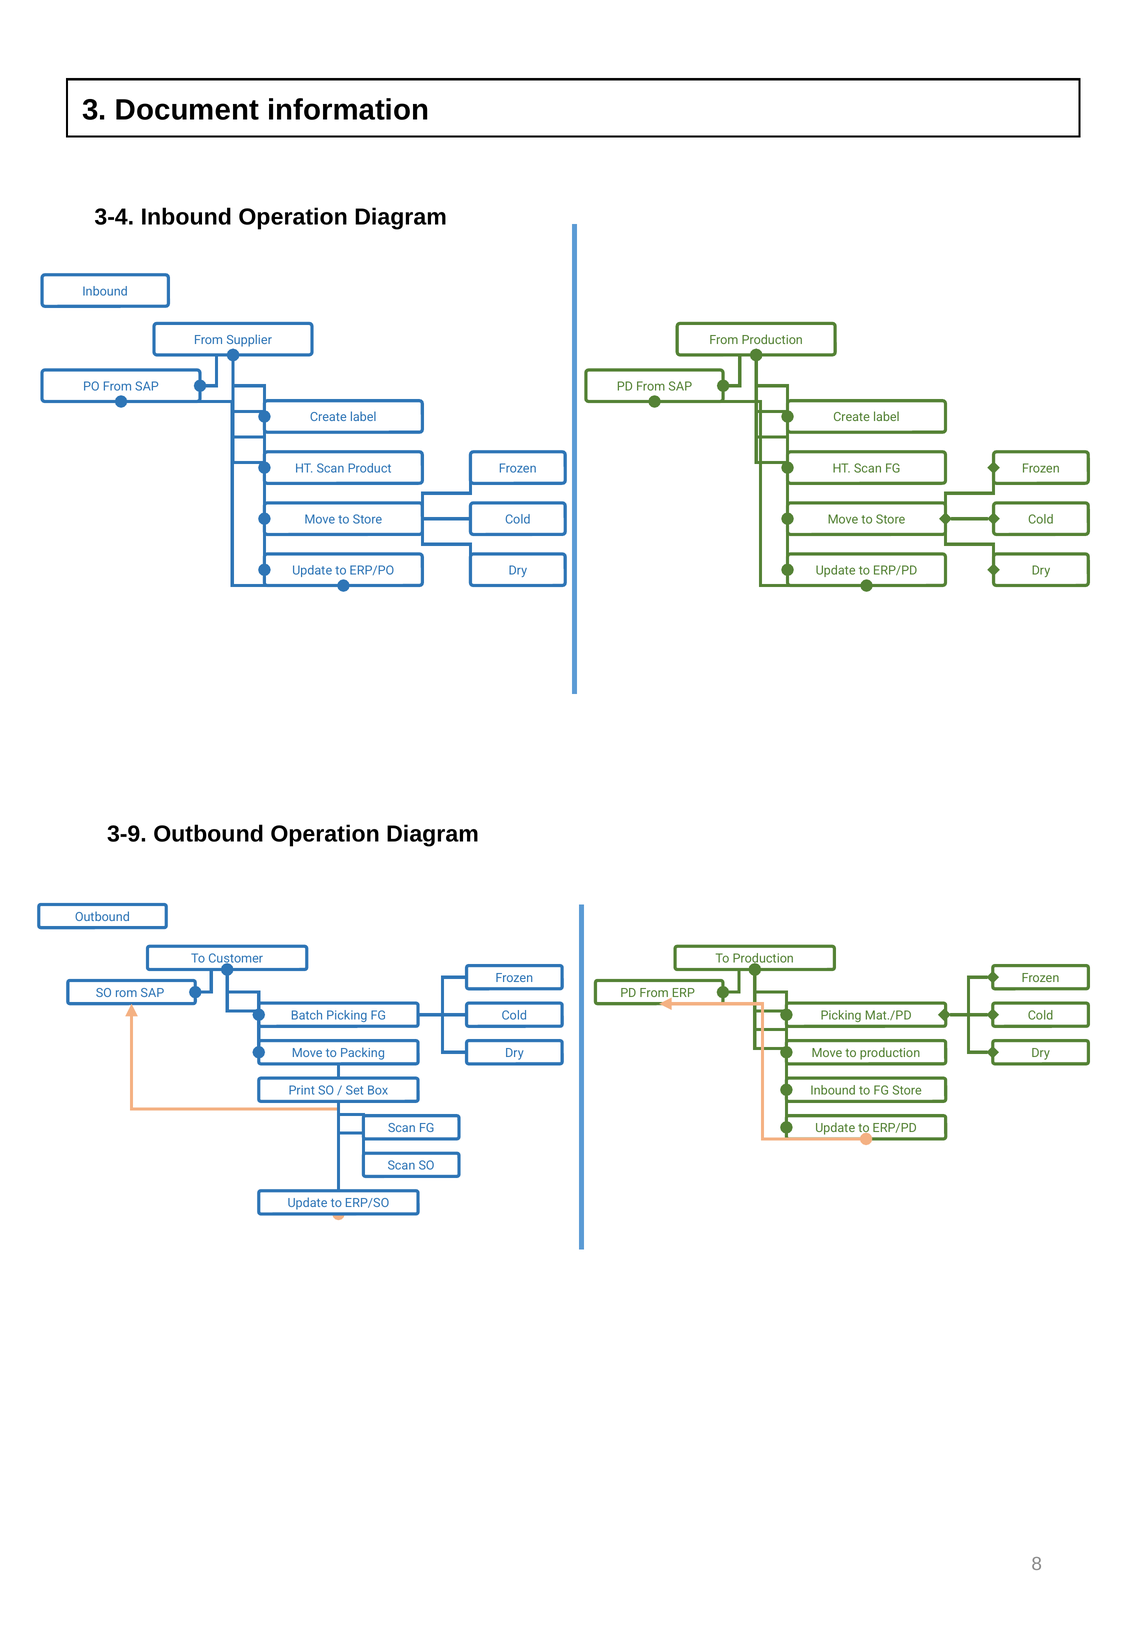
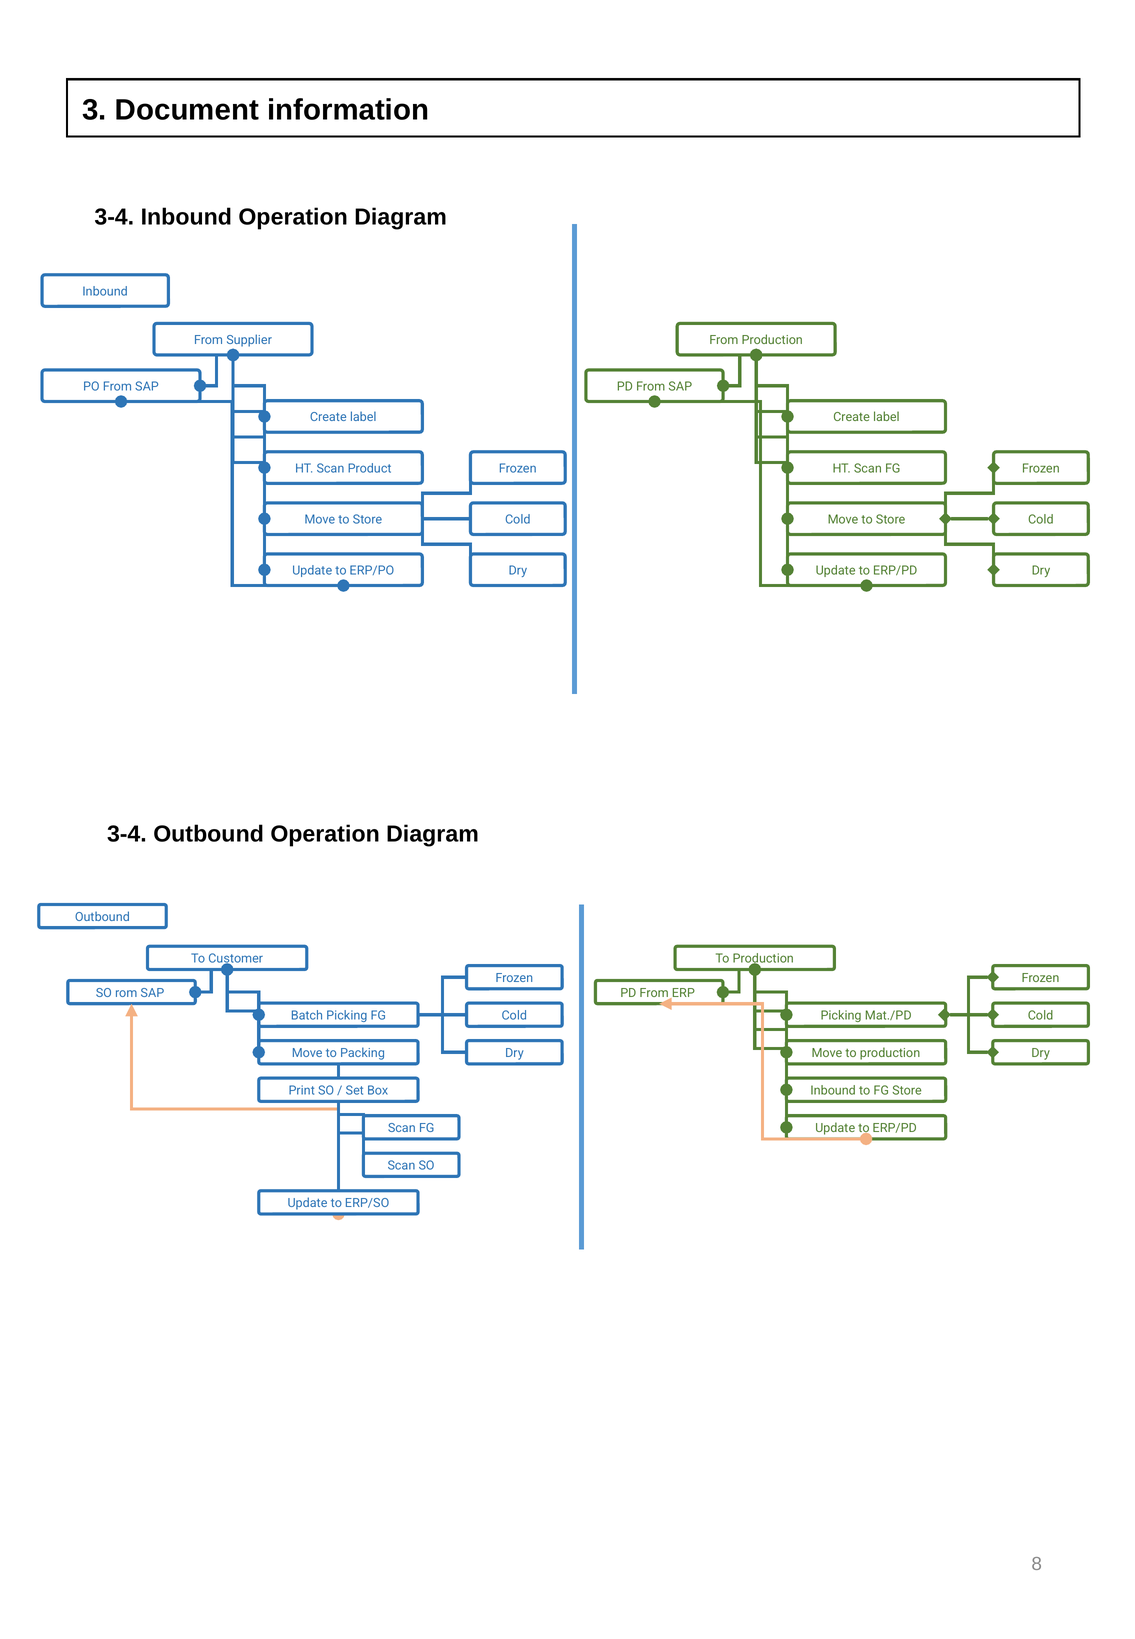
3-9 at (127, 834): 3-9 -> 3-4
